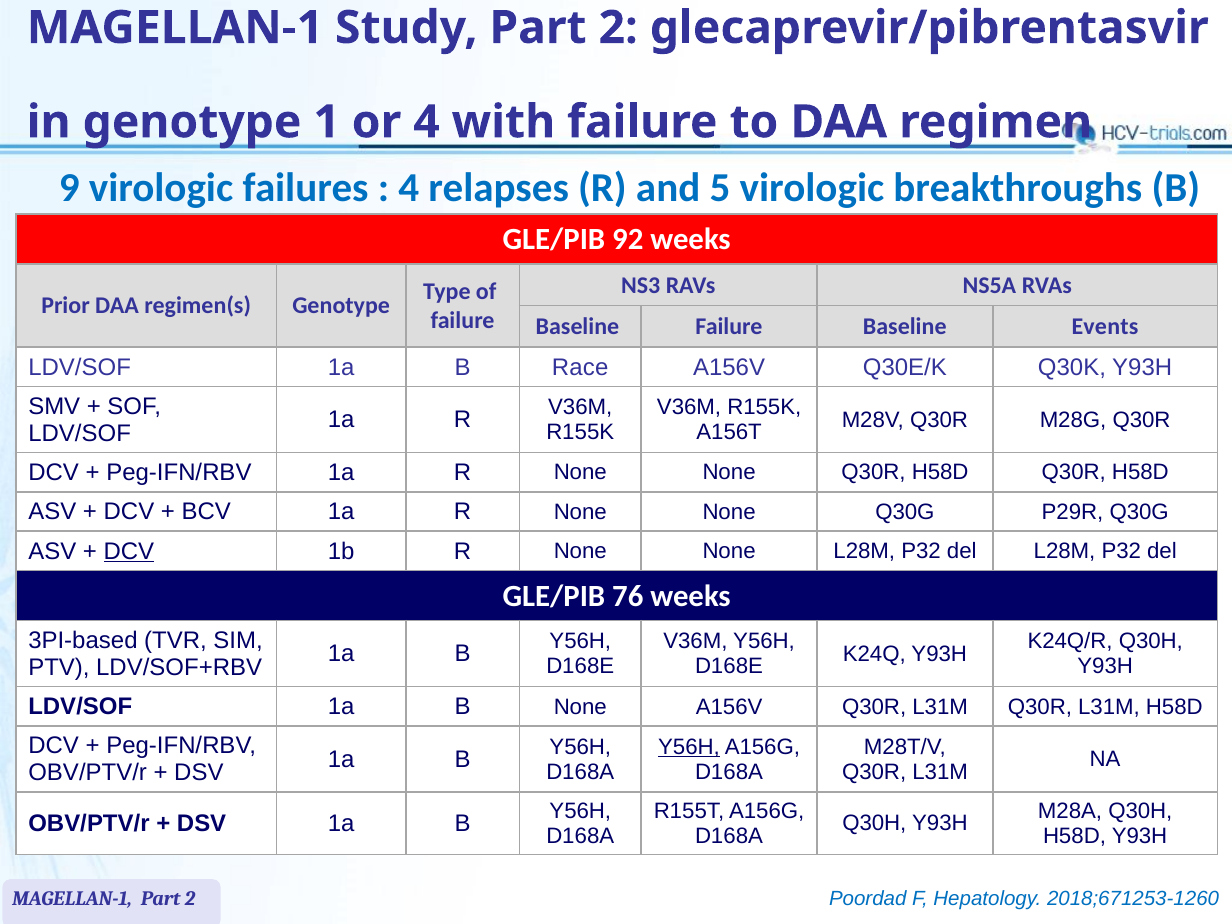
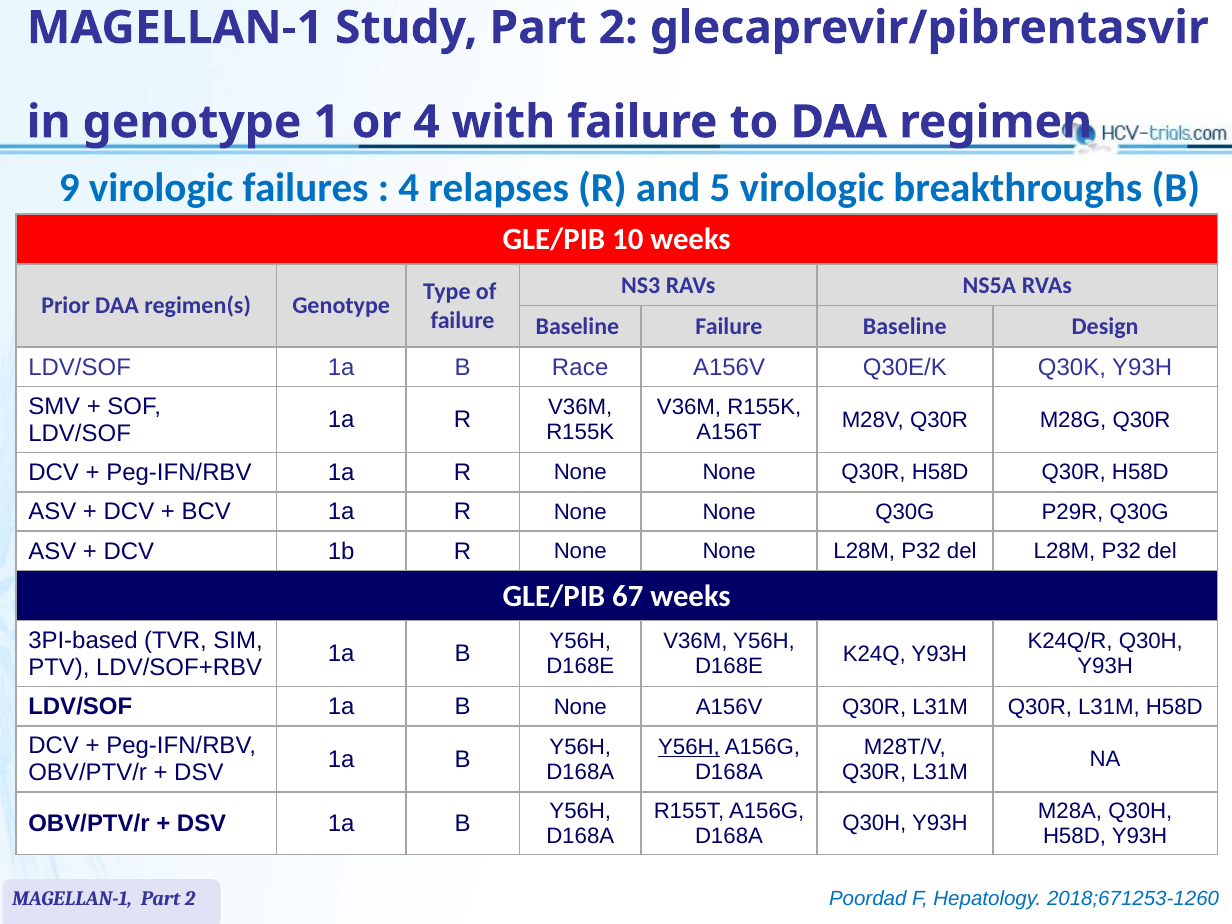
92: 92 -> 10
Events: Events -> Design
DCV at (129, 551) underline: present -> none
76: 76 -> 67
